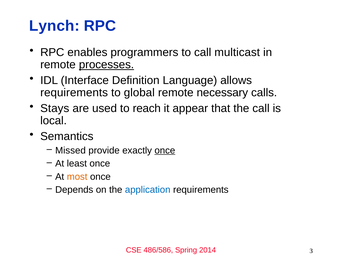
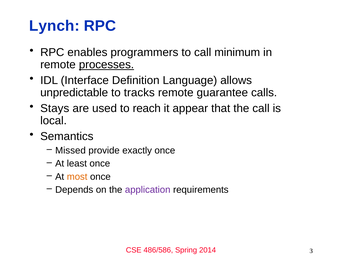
multicast: multicast -> minimum
requirements at (74, 93): requirements -> unpredictable
global: global -> tracks
necessary: necessary -> guarantee
once at (165, 151) underline: present -> none
application colour: blue -> purple
